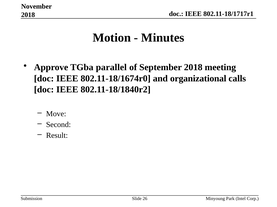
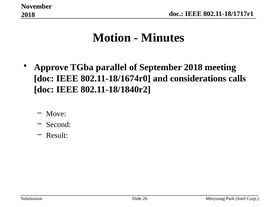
organizational: organizational -> considerations
